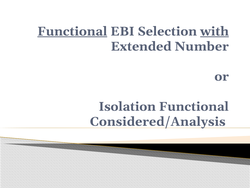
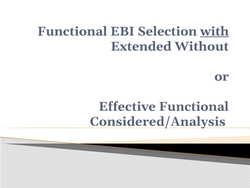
Functional at (72, 31) underline: present -> none
Number: Number -> Without
Isolation: Isolation -> Effective
